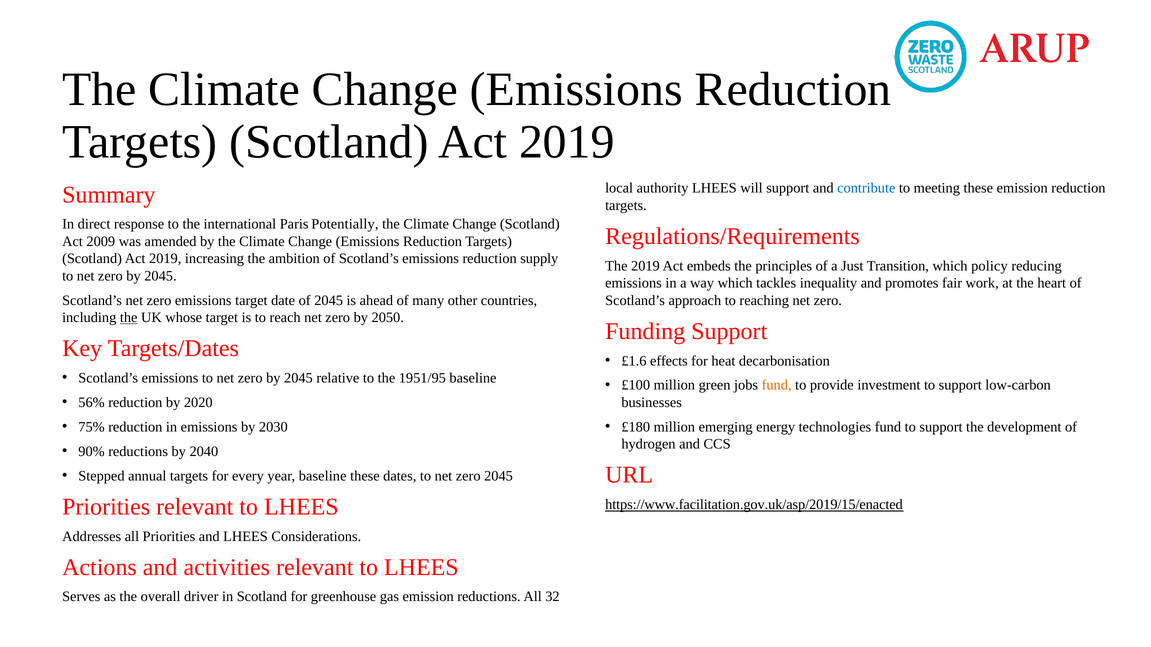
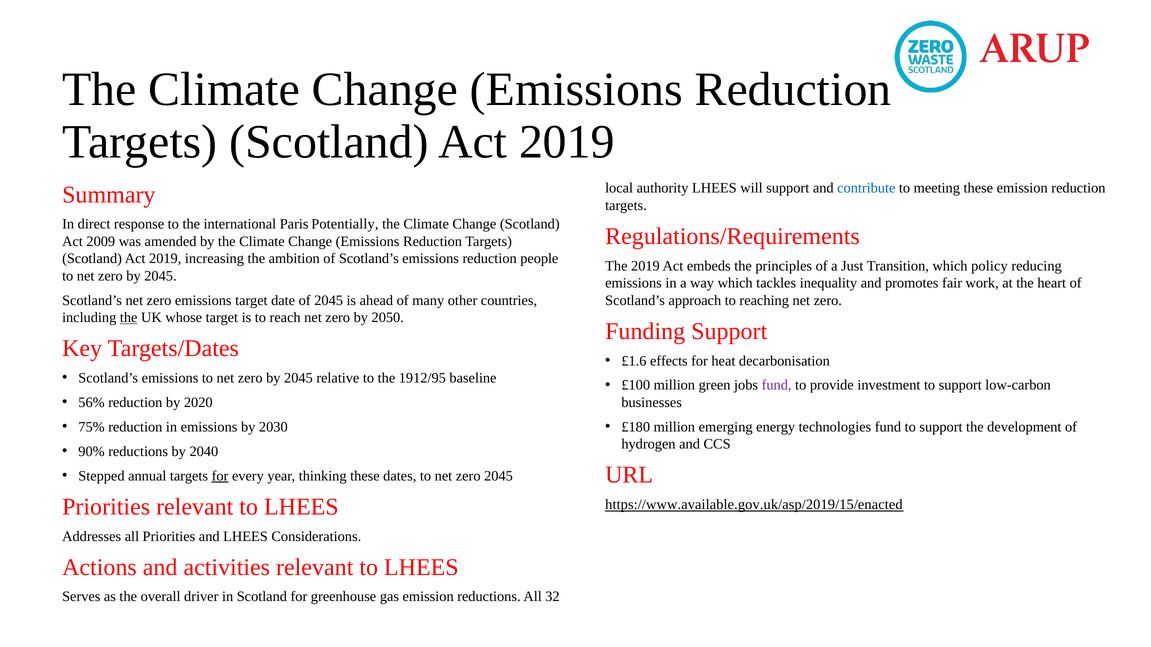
supply: supply -> people
1951/95: 1951/95 -> 1912/95
fund at (777, 385) colour: orange -> purple
for at (220, 476) underline: none -> present
year baseline: baseline -> thinking
https://www.facilitation.gov.uk/asp/2019/15/enacted: https://www.facilitation.gov.uk/asp/2019/15/enacted -> https://www.available.gov.uk/asp/2019/15/enacted
